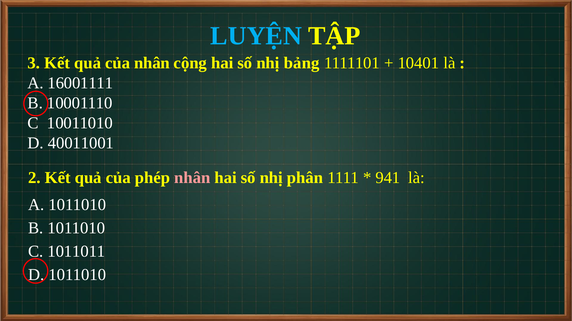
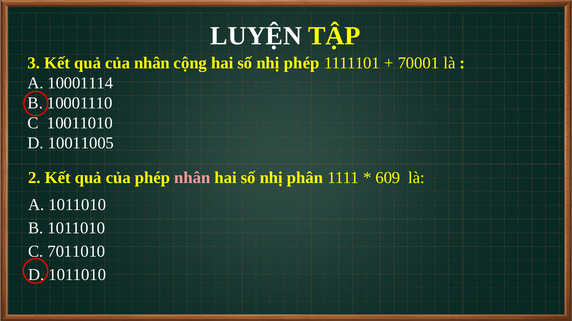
LUYỆN colour: light blue -> white
nhị bảng: bảng -> phép
10401: 10401 -> 70001
16001111: 16001111 -> 10001114
40011001: 40011001 -> 10011005
941: 941 -> 609
1011011: 1011011 -> 7011010
